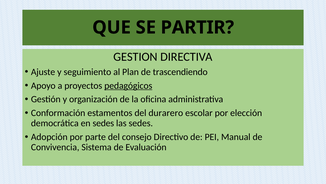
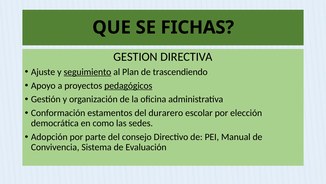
PARTIR: PARTIR -> FICHAS
seguimiento underline: none -> present
en sedes: sedes -> como
